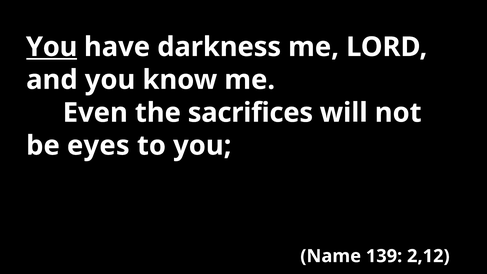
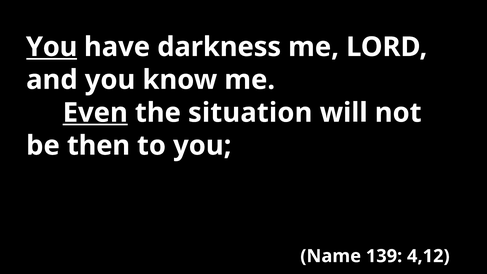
Even underline: none -> present
sacrifices: sacrifices -> situation
eyes: eyes -> then
2,12: 2,12 -> 4,12
